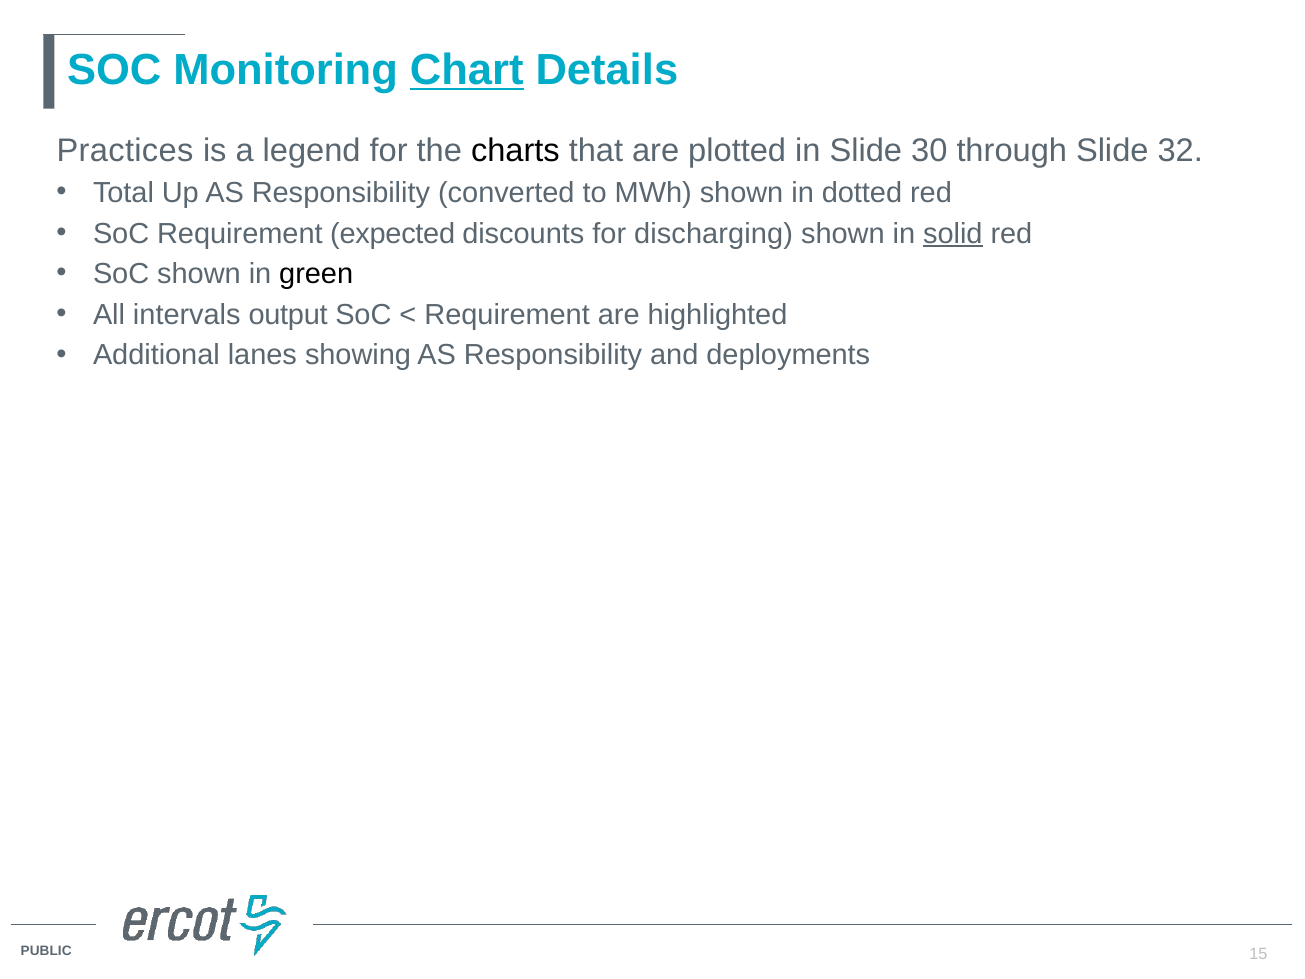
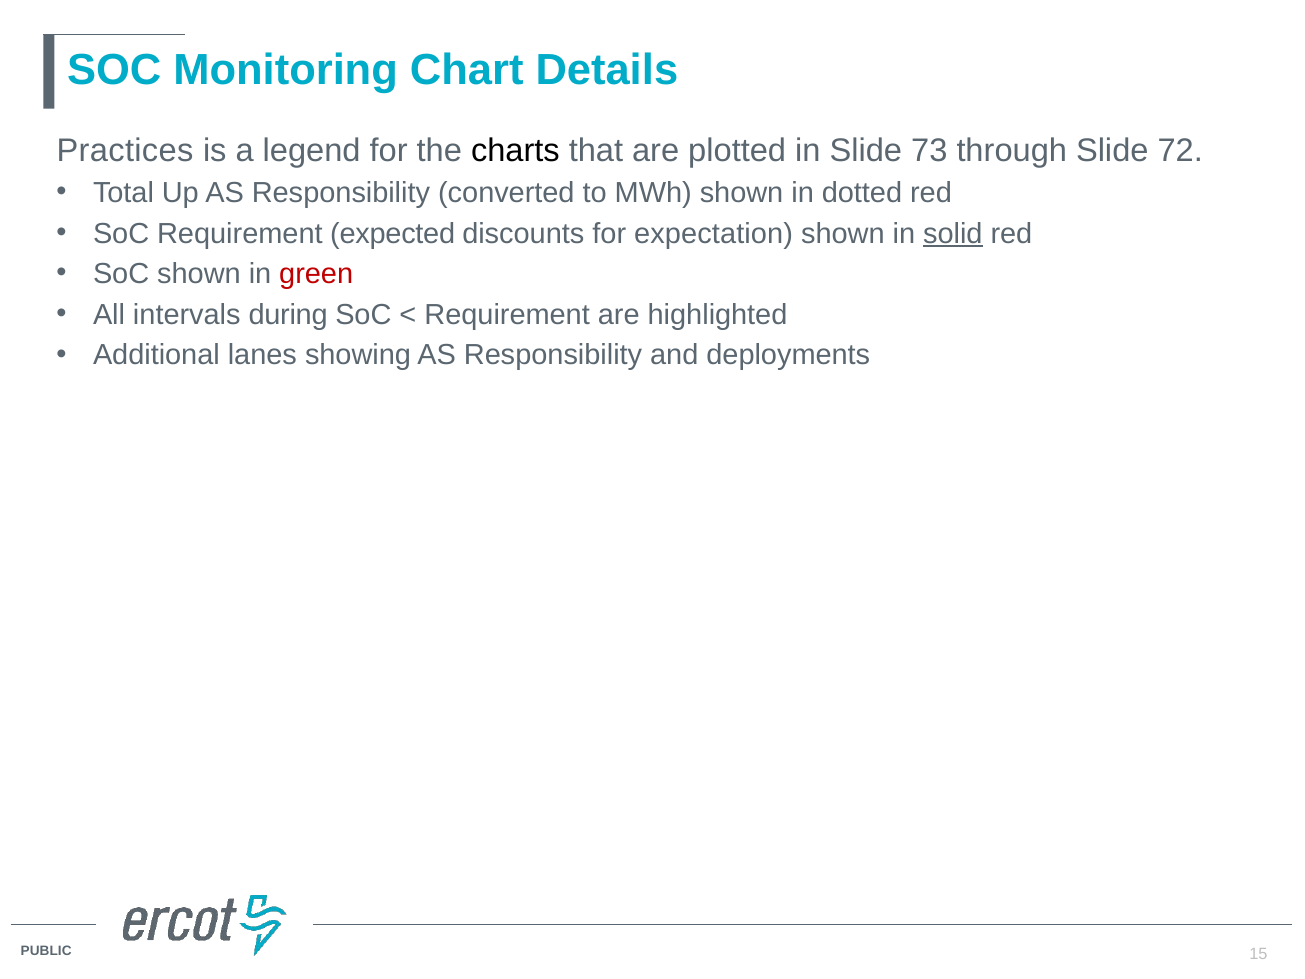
Chart underline: present -> none
30: 30 -> 73
32: 32 -> 72
discharging: discharging -> expectation
green colour: black -> red
output: output -> during
